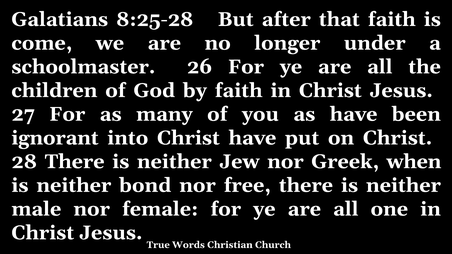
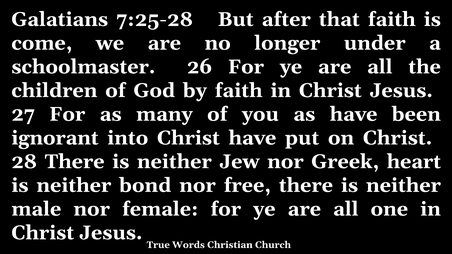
8:25-28: 8:25-28 -> 7:25-28
when: when -> heart
